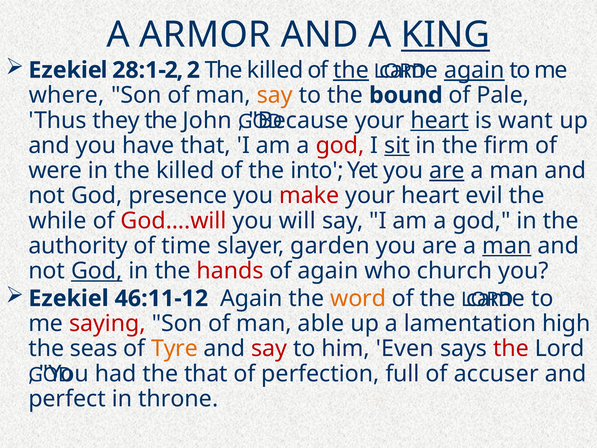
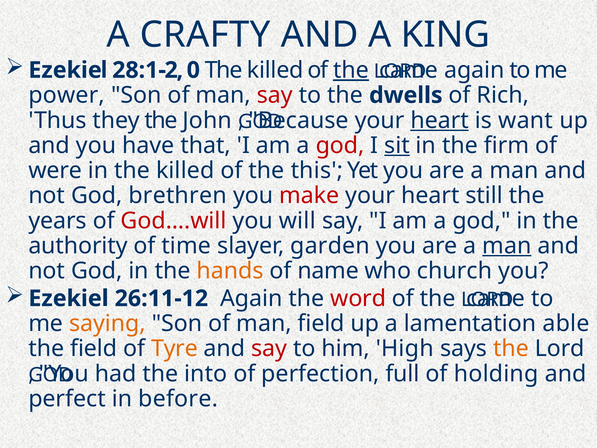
ARMOR: ARMOR -> CRAFTY
KING underline: present -> none
2: 2 -> 0
again at (474, 70) underline: present -> none
where: where -> power
say at (275, 95) colour: orange -> red
bound: bound -> dwells
Pale: Pale -> Rich
into: into -> this
are at (447, 170) underline: present -> none
presence: presence -> brethren
evil: evil -> still
while: while -> years
God at (97, 271) underline: present -> none
hands colour: red -> orange
of again: again -> name
46:11-12: 46:11-12 -> 26:11-12
word colour: orange -> red
saying colour: red -> orange
man able: able -> field
high: high -> able
the seas: seas -> field
Even: Even -> High
the at (511, 348) colour: red -> orange
the that: that -> into
accuser: accuser -> holding
throne: throne -> before
